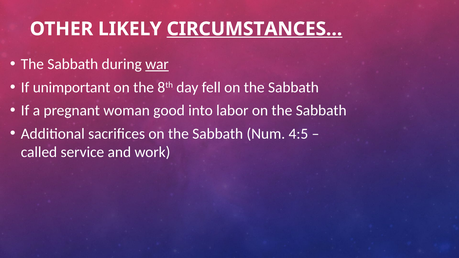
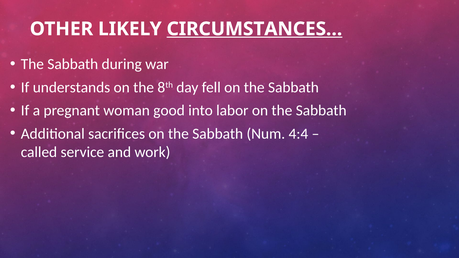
war underline: present -> none
unimportant: unimportant -> understands
4:5: 4:5 -> 4:4
